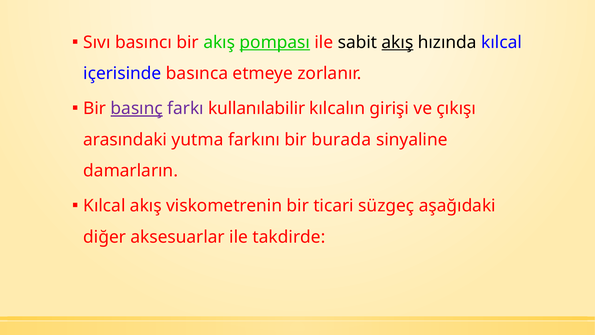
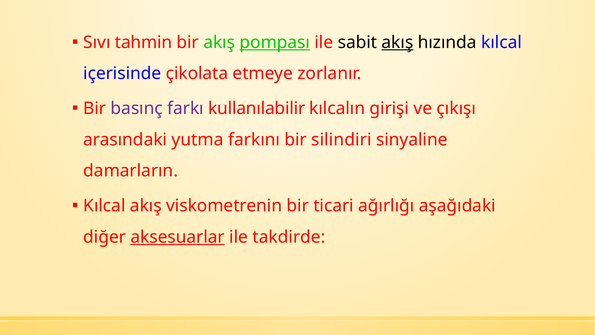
basıncı: basıncı -> tahmin
basınca: basınca -> çikolata
basınç underline: present -> none
burada: burada -> silindiri
süzgeç: süzgeç -> ağırlığı
aksesuarlar underline: none -> present
